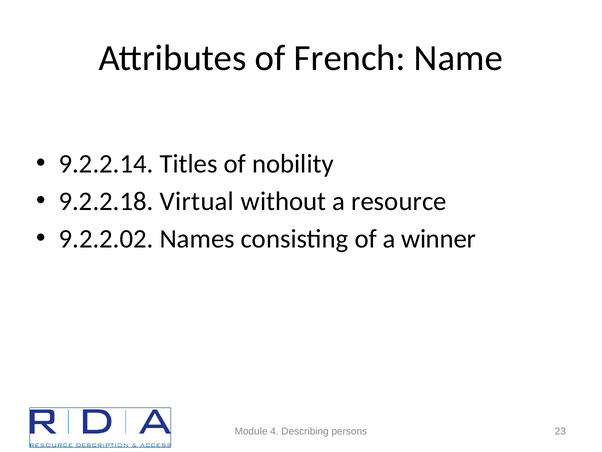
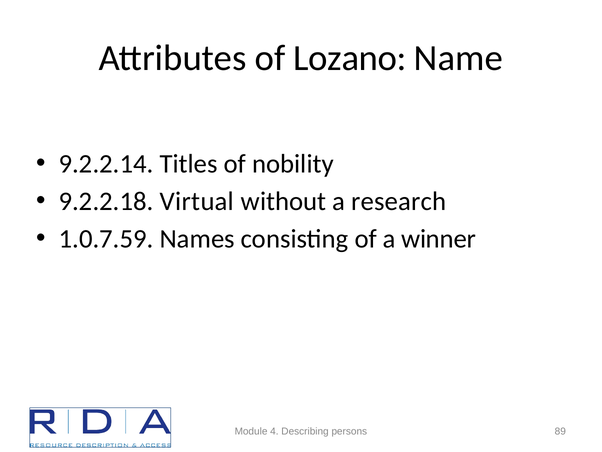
French: French -> Lozano
resource: resource -> research
9.2.2.02: 9.2.2.02 -> 1.0.7.59
23: 23 -> 89
